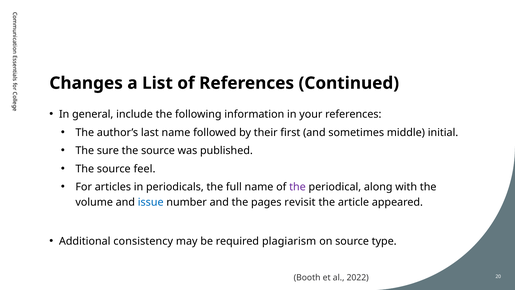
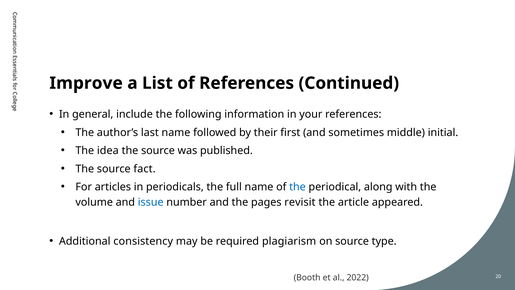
Changes: Changes -> Improve
sure: sure -> idea
feel: feel -> fact
the at (297, 187) colour: purple -> blue
